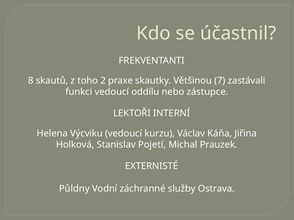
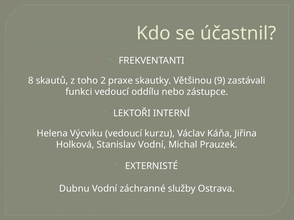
7: 7 -> 9
Stanislav Pojetí: Pojetí -> Vodní
Půldny: Půldny -> Dubnu
